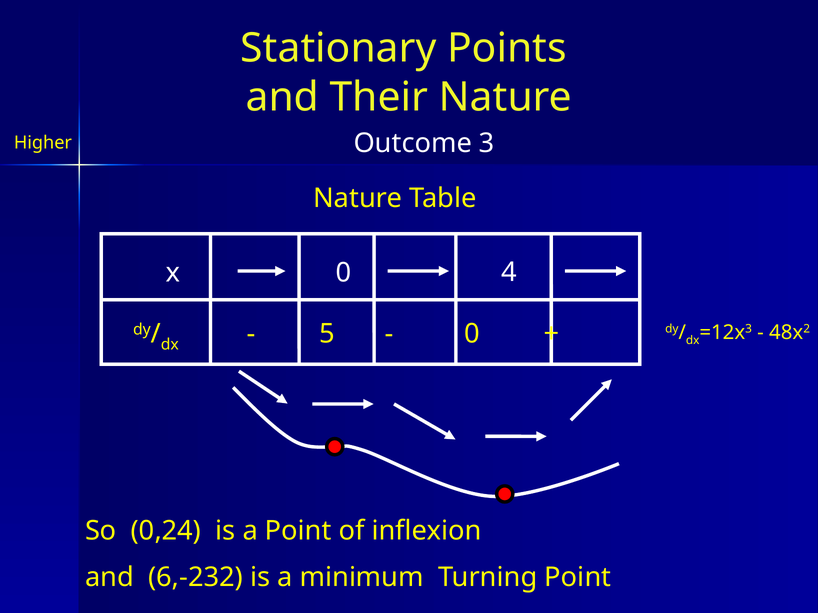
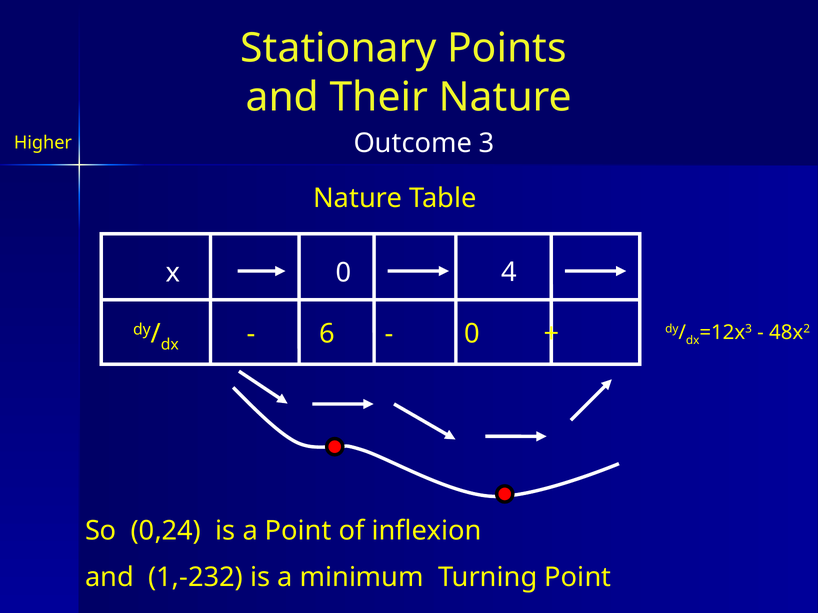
5: 5 -> 6
6,-232: 6,-232 -> 1,-232
